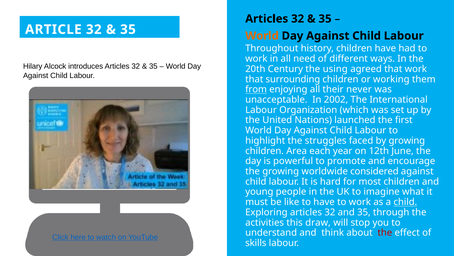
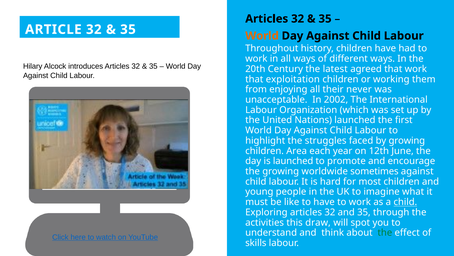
all need: need -> ways
using: using -> latest
surrounding: surrounding -> exploitation
from underline: present -> none
is powerful: powerful -> launched
considered: considered -> sometimes
stop: stop -> spot
the at (385, 232) colour: red -> green
